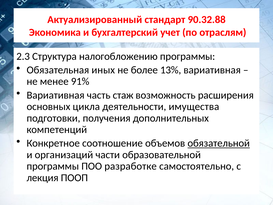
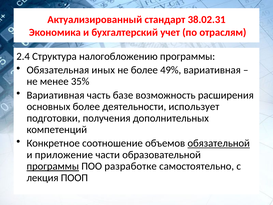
90.32.88: 90.32.88 -> 38.02.31
2.3: 2.3 -> 2.4
13%: 13% -> 49%
91%: 91% -> 35%
стаж: стаж -> базе
основных цикла: цикла -> более
имущества: имущества -> использует
организаций: организаций -> приложение
программы at (53, 166) underline: none -> present
